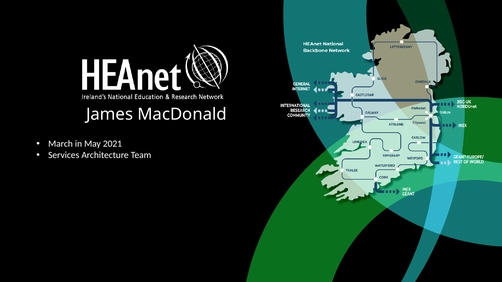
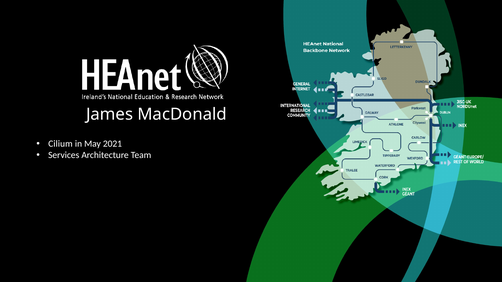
March: March -> Cilium
